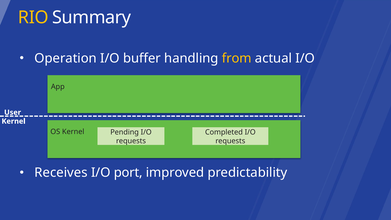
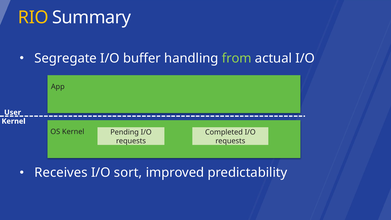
Operation: Operation -> Segregate
from colour: yellow -> light green
port: port -> sort
